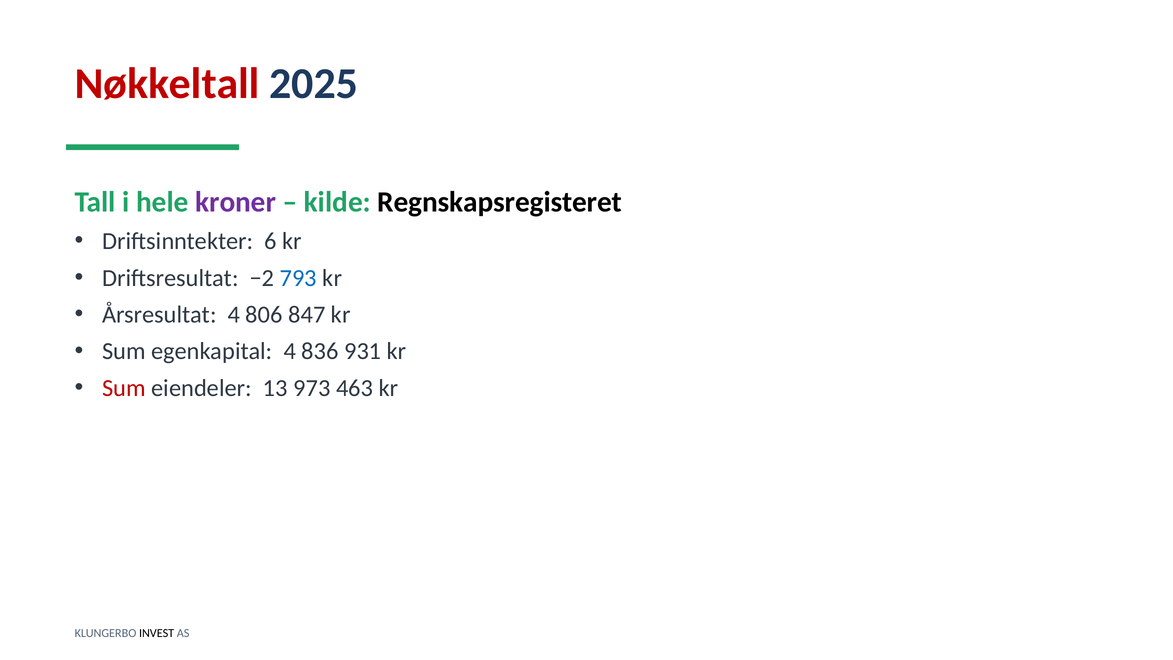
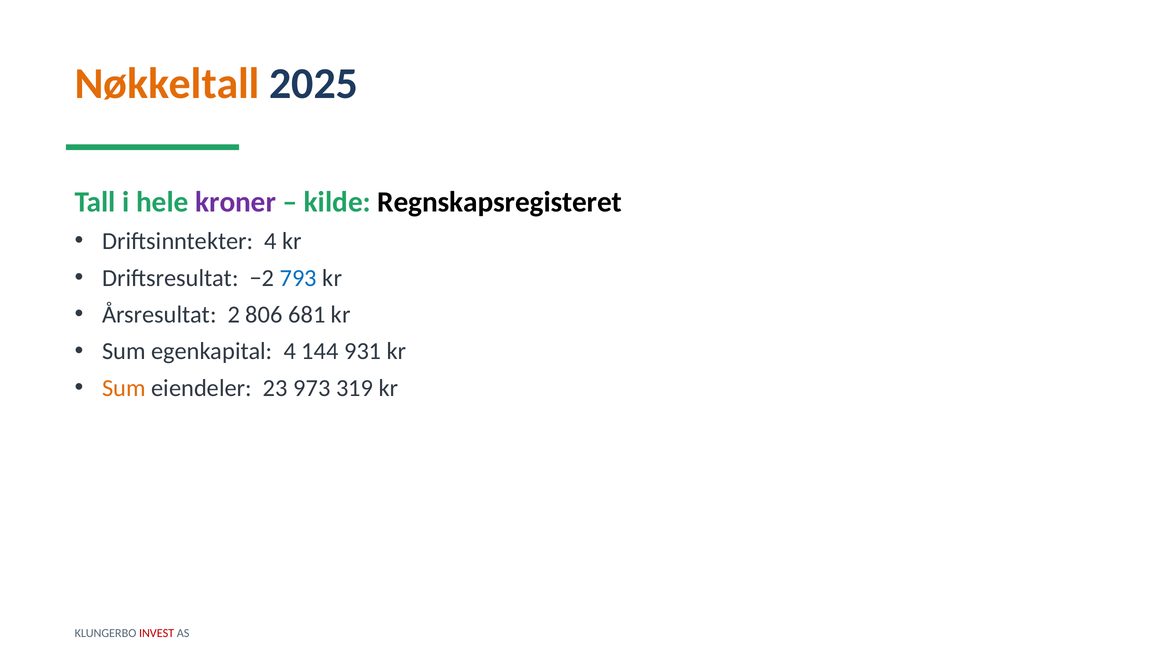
Nøkkeltall colour: red -> orange
Driftsinntekter 6: 6 -> 4
Årsresultat 4: 4 -> 2
847: 847 -> 681
836: 836 -> 144
Sum at (124, 388) colour: red -> orange
13: 13 -> 23
463: 463 -> 319
INVEST colour: black -> red
